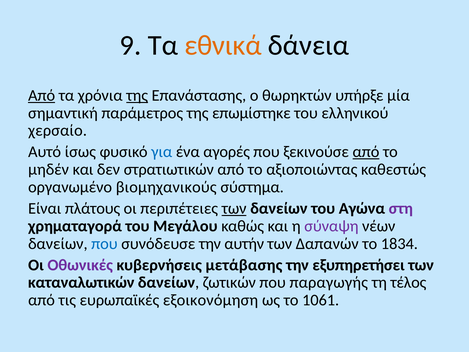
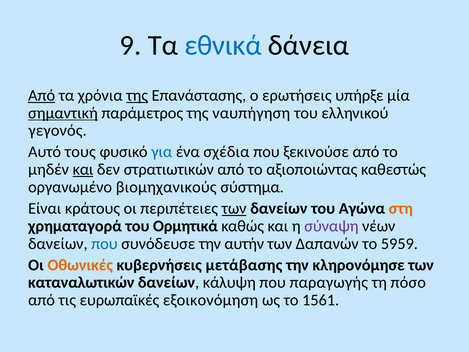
εθνικά colour: orange -> blue
θωρηκτών: θωρηκτών -> ερωτήσεις
σημαντική underline: none -> present
επωμίστηκε: επωμίστηκε -> ναυπήγηση
χερσαίο: χερσαίο -> γεγονός
ίσως: ίσως -> τους
αγορές: αγορές -> σχέδια
από at (366, 152) underline: present -> none
και at (83, 169) underline: none -> present
πλάτους: πλάτους -> κράτους
στη colour: purple -> orange
Μεγάλου: Μεγάλου -> Ορμητικά
1834: 1834 -> 5959
Οθωνικές colour: purple -> orange
εξυπηρετήσει: εξυπηρετήσει -> κληρονόμησε
ζωτικών: ζωτικών -> κάλυψη
τέλος: τέλος -> πόσο
1061: 1061 -> 1561
